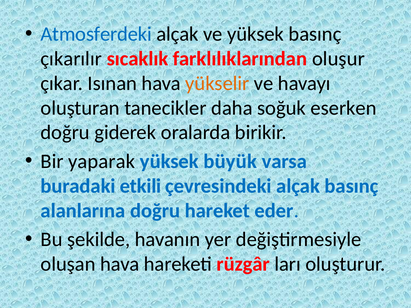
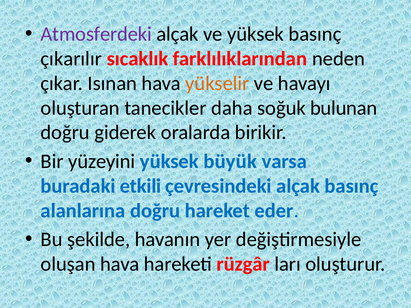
Atmosferdeki colour: blue -> purple
oluşur: oluşur -> neden
eserken: eserken -> bulunan
yaparak: yaparak -> yüzeyini
